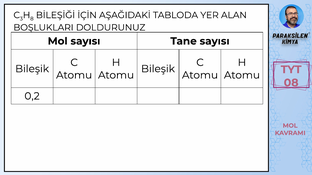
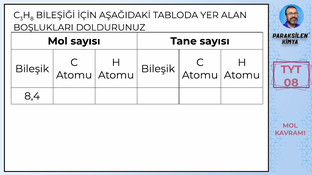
0,2: 0,2 -> 8,4
